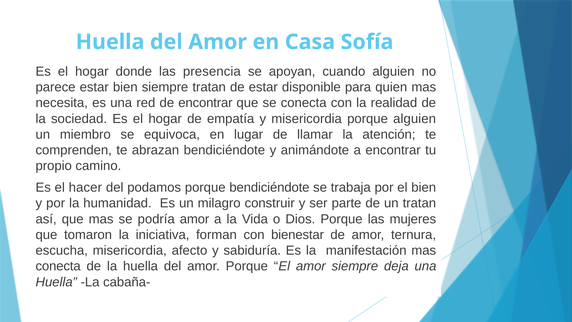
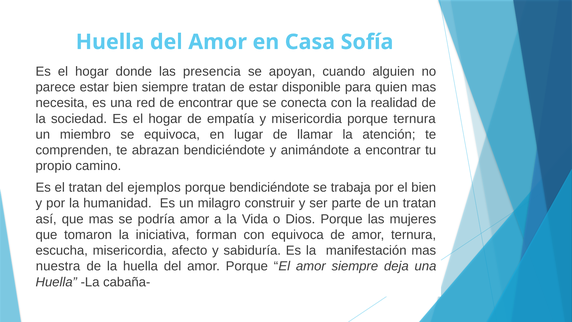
porque alguien: alguien -> ternura
el hacer: hacer -> tratan
podamos: podamos -> ejemplos
con bienestar: bienestar -> equivoca
conecta at (58, 266): conecta -> nuestra
